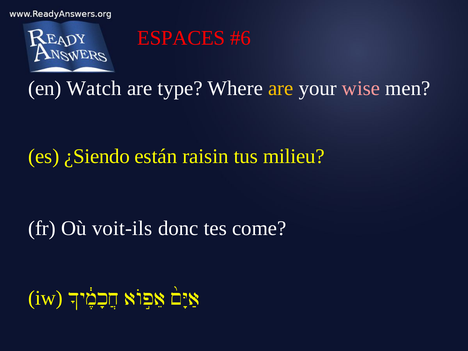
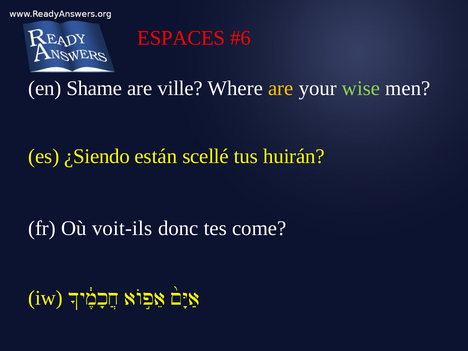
Watch: Watch -> Shame
type: type -> ville
wise colour: pink -> light green
raisin: raisin -> scellé
milieu: milieu -> huirán
